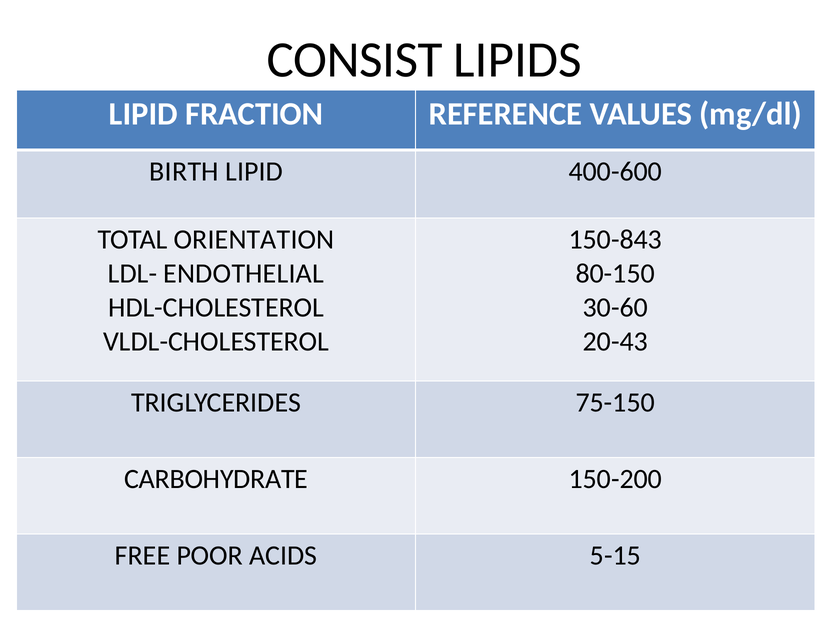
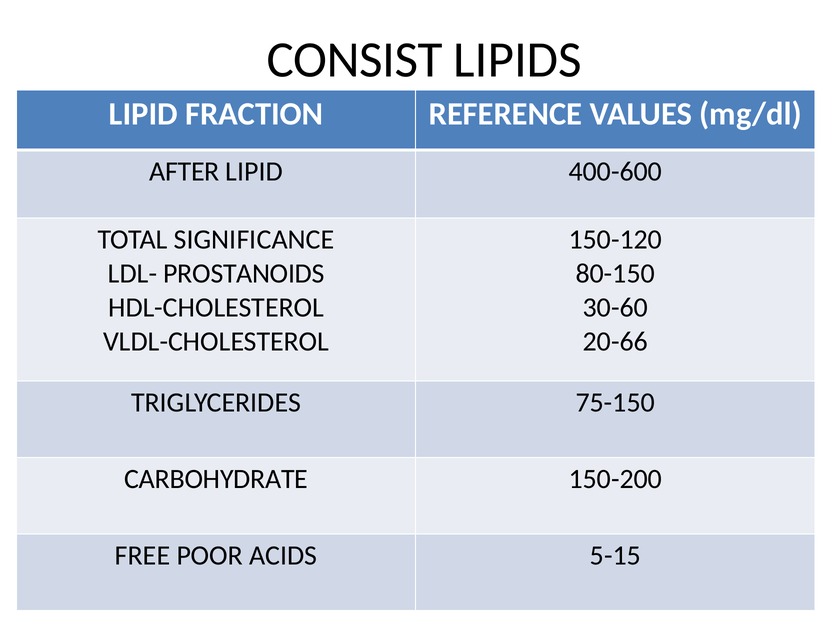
BIRTH: BIRTH -> AFTER
ORIENTATION: ORIENTATION -> SIGNIFICANCE
150-843: 150-843 -> 150-120
ENDOTHELIAL: ENDOTHELIAL -> PROSTANOIDS
20-43: 20-43 -> 20-66
